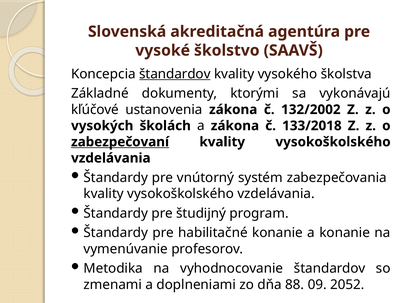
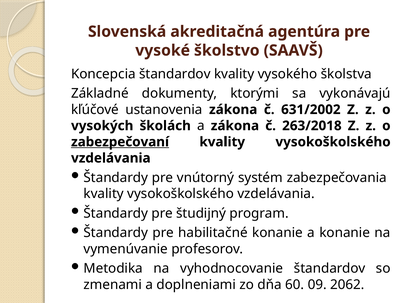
štandardov at (175, 74) underline: present -> none
132/2002: 132/2002 -> 631/2002
133/2018: 133/2018 -> 263/2018
88: 88 -> 60
2052: 2052 -> 2062
